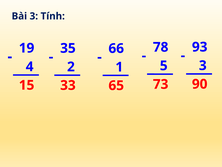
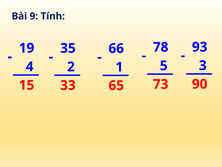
Bài 3: 3 -> 9
